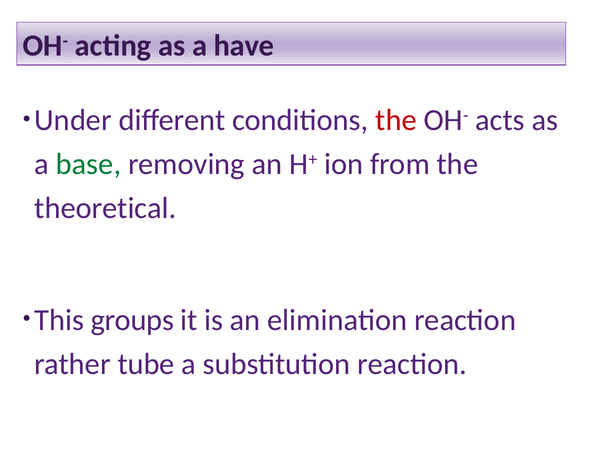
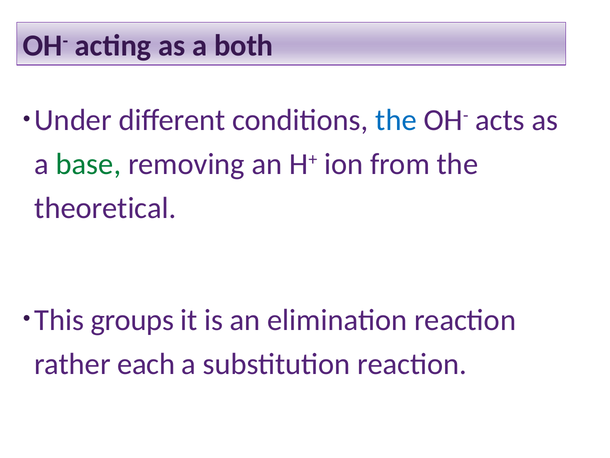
have: have -> both
the at (396, 120) colour: red -> blue
tube: tube -> each
